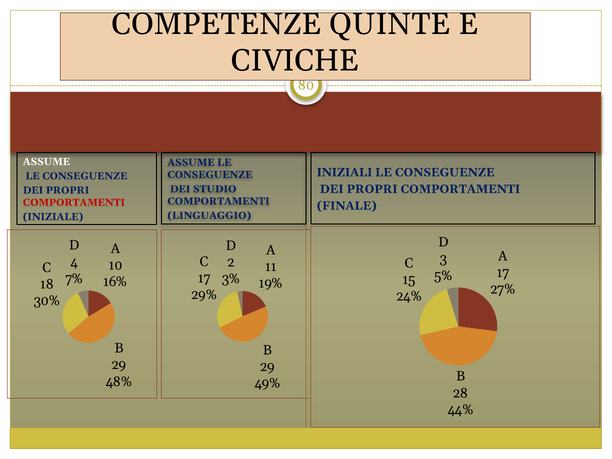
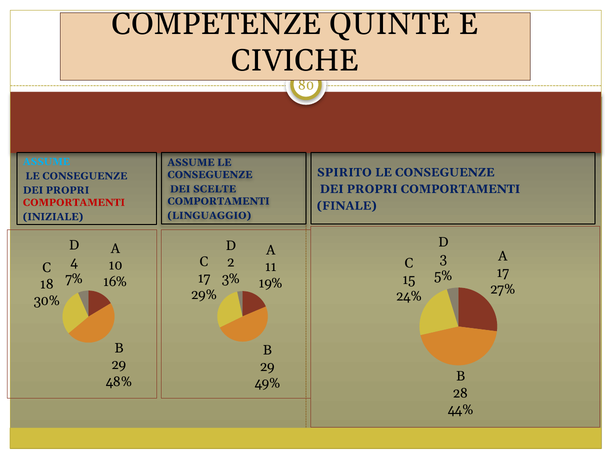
ASSUME at (46, 162) colour: white -> light blue
INIZIALI: INIZIALI -> SPIRITO
STUDIO: STUDIO -> SCELTE
